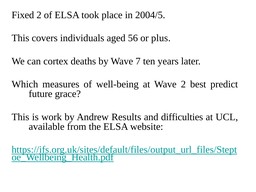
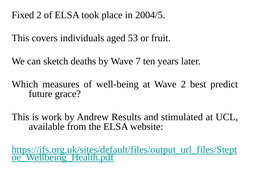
56: 56 -> 53
plus: plus -> fruit
cortex: cortex -> sketch
difficulties: difficulties -> stimulated
